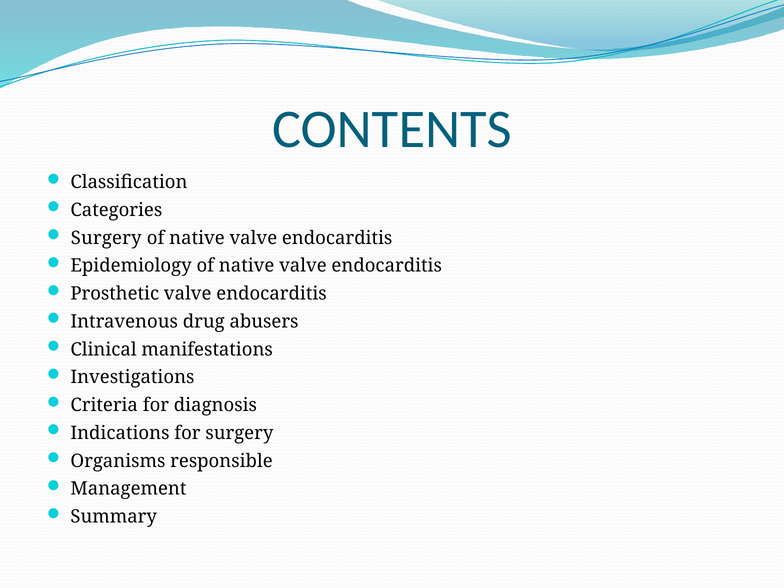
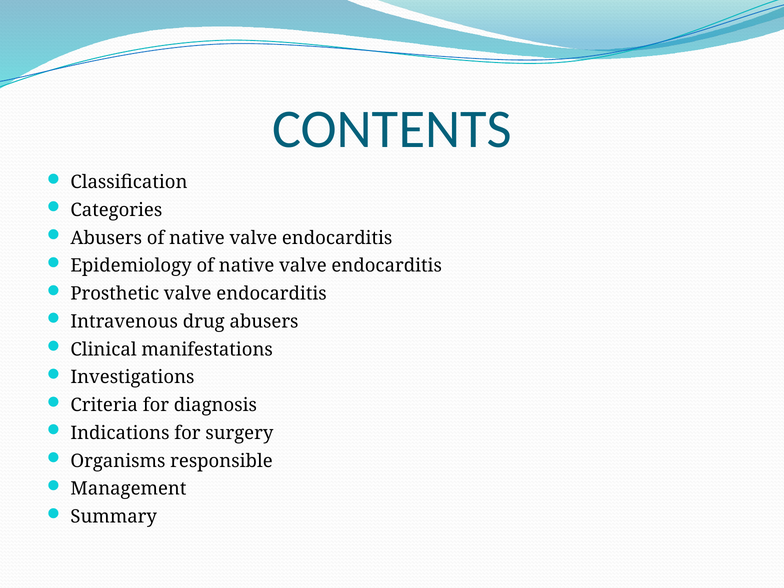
Surgery at (106, 238): Surgery -> Abusers
